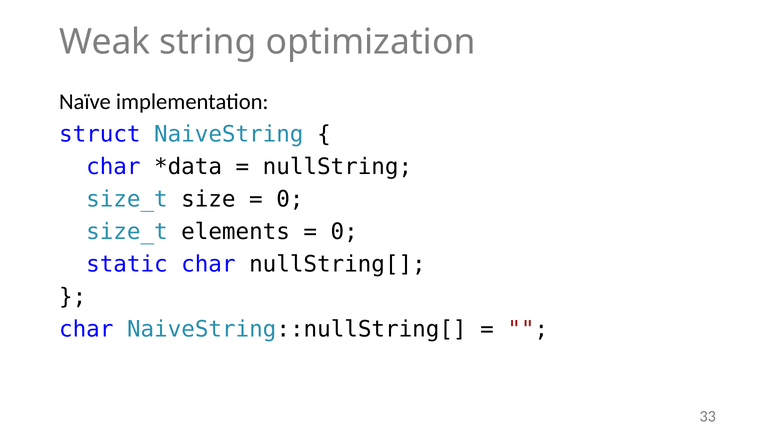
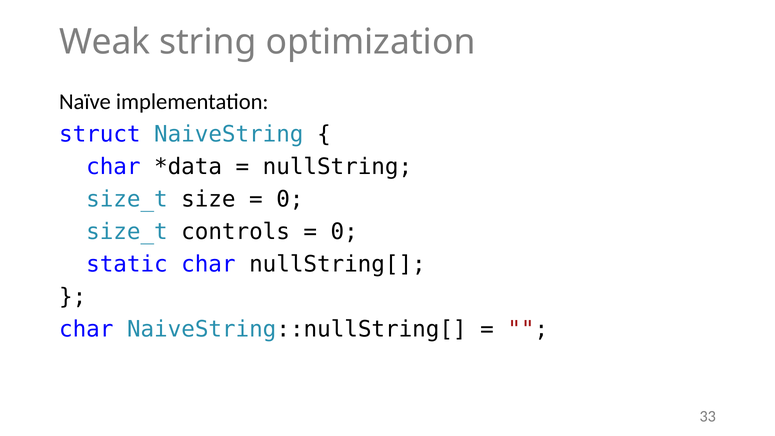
elements: elements -> controls
